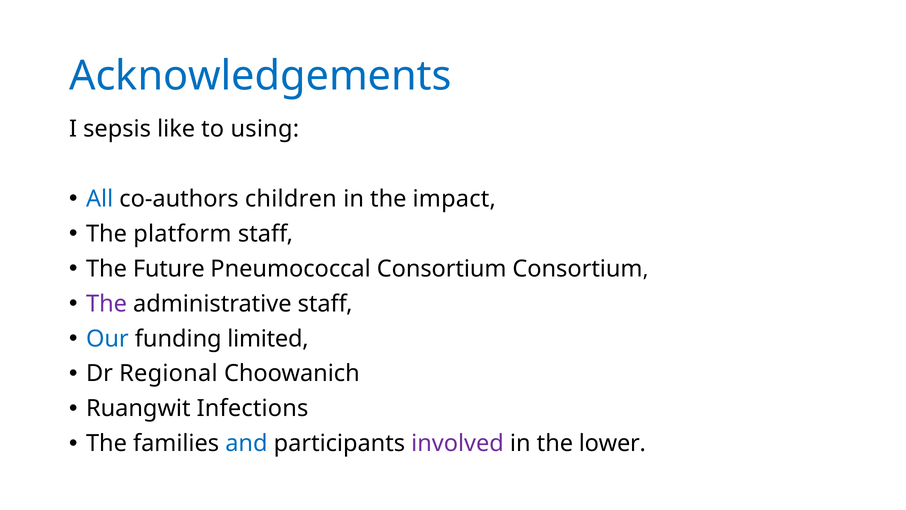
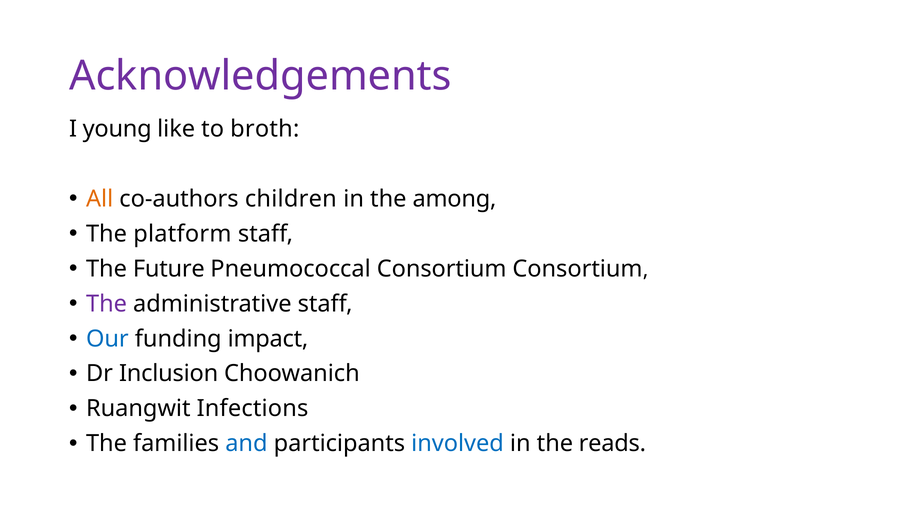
Acknowledgements colour: blue -> purple
sepsis: sepsis -> young
using: using -> broth
All colour: blue -> orange
impact: impact -> among
limited: limited -> impact
Regional: Regional -> Inclusion
involved colour: purple -> blue
lower: lower -> reads
